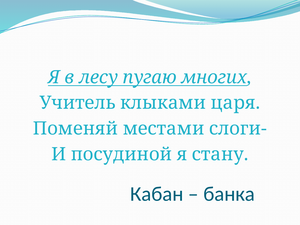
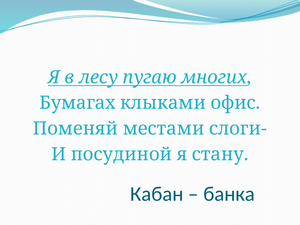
Учитель: Учитель -> Бумагах
царя: царя -> офис
